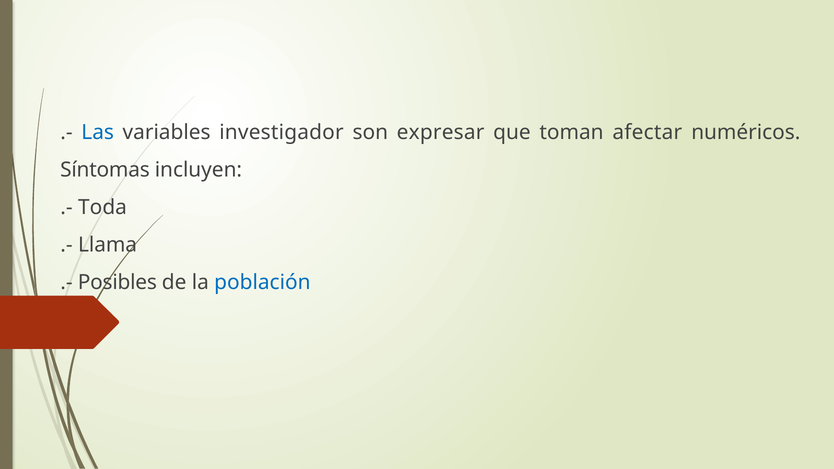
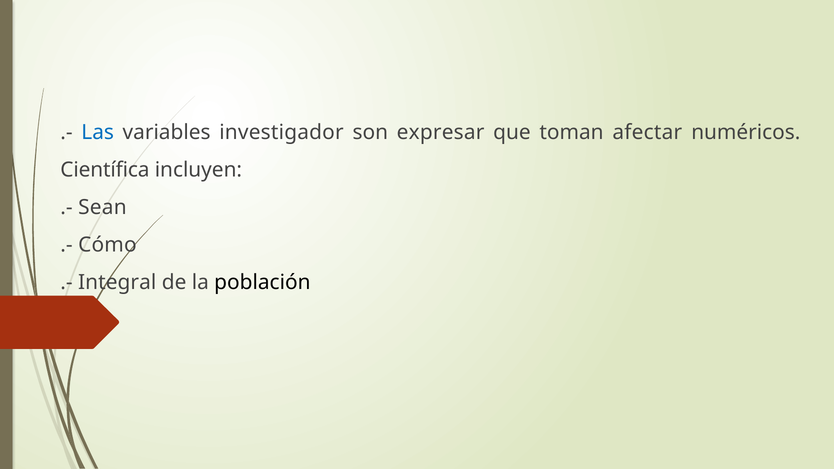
Síntomas: Síntomas -> Científica
Toda: Toda -> Sean
Llama: Llama -> Cómo
Posibles: Posibles -> Integral
población colour: blue -> black
